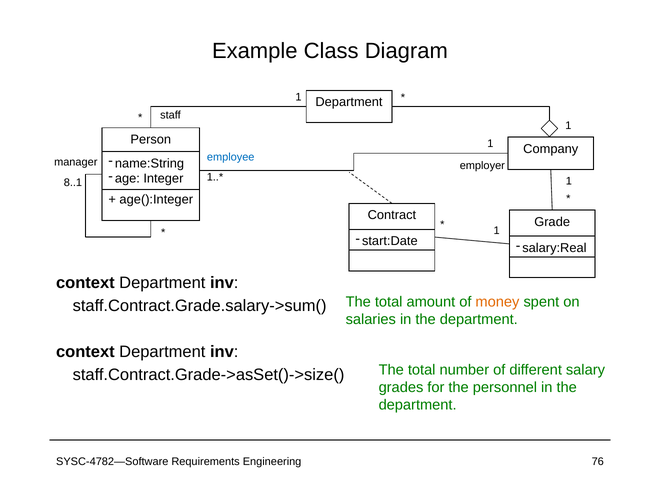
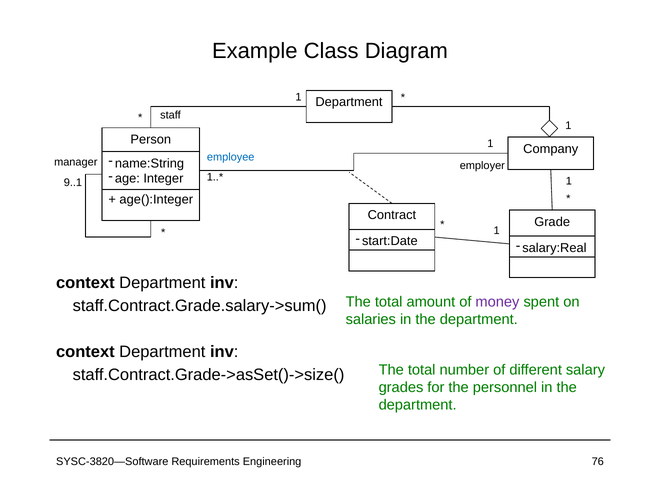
8..1: 8..1 -> 9..1
money colour: orange -> purple
SYSC-4782—Software: SYSC-4782—Software -> SYSC-3820—Software
